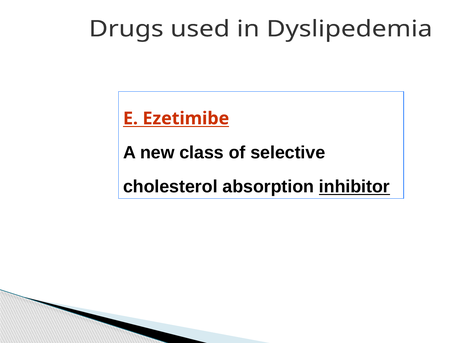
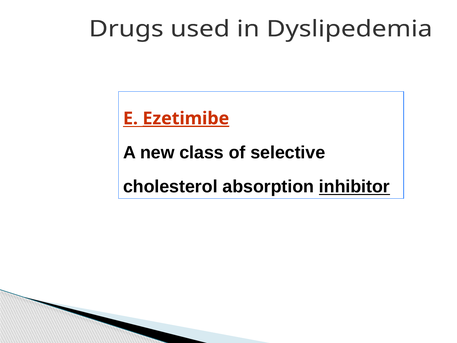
Ezetimibe underline: none -> present
